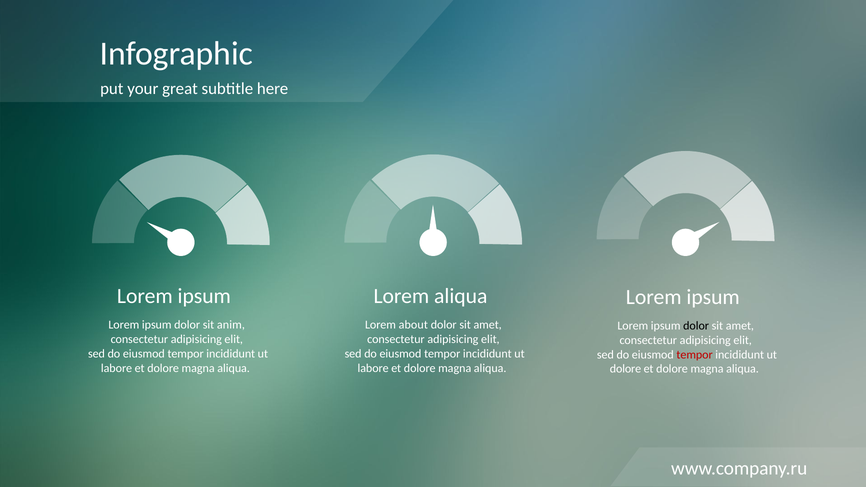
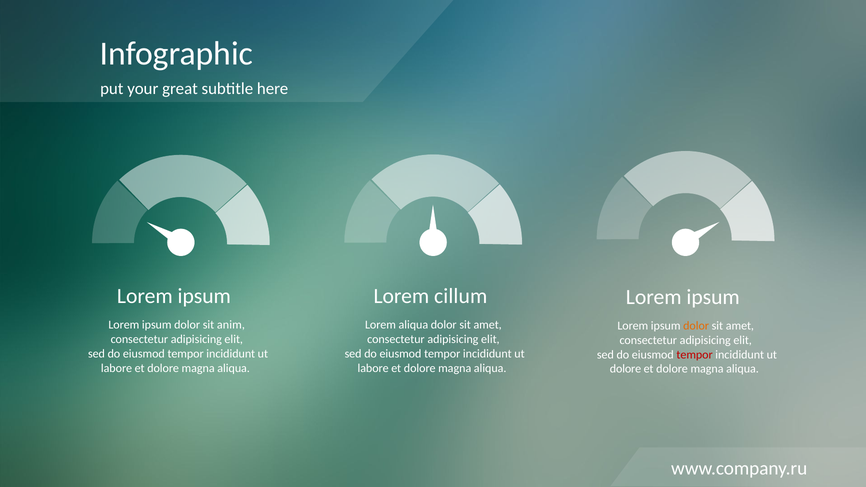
Lorem aliqua: aliqua -> cillum
Lorem about: about -> aliqua
dolor at (696, 326) colour: black -> orange
